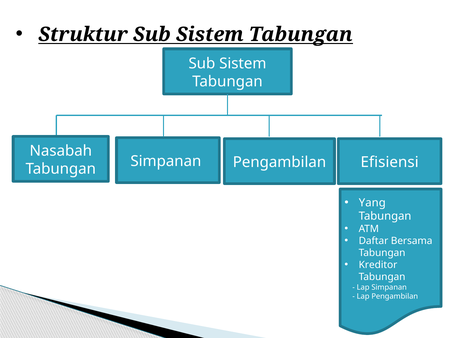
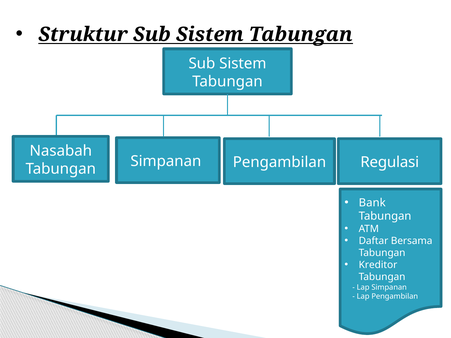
Efisiensi: Efisiensi -> Regulasi
Yang: Yang -> Bank
